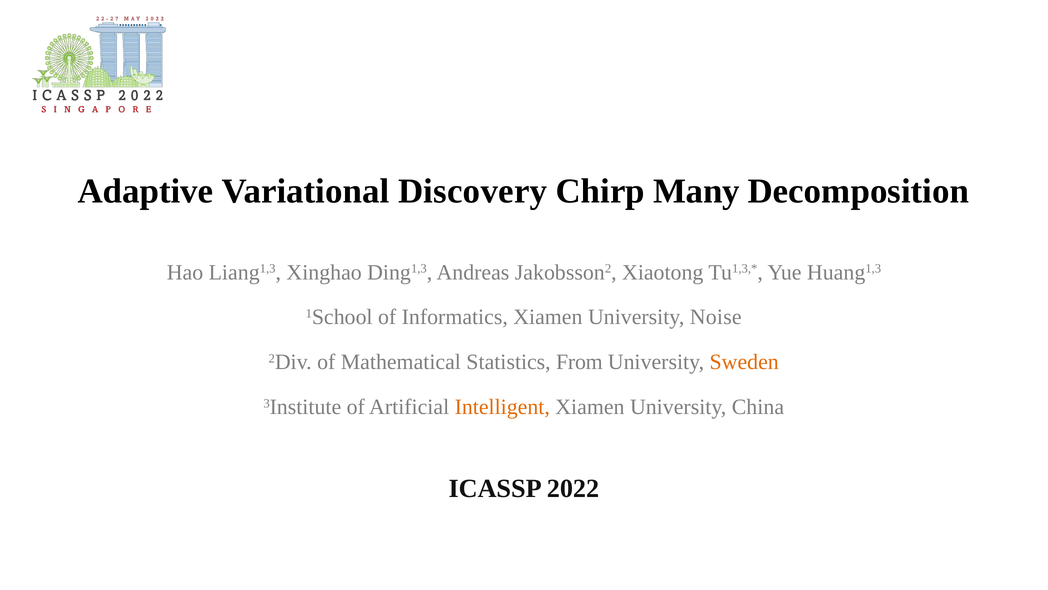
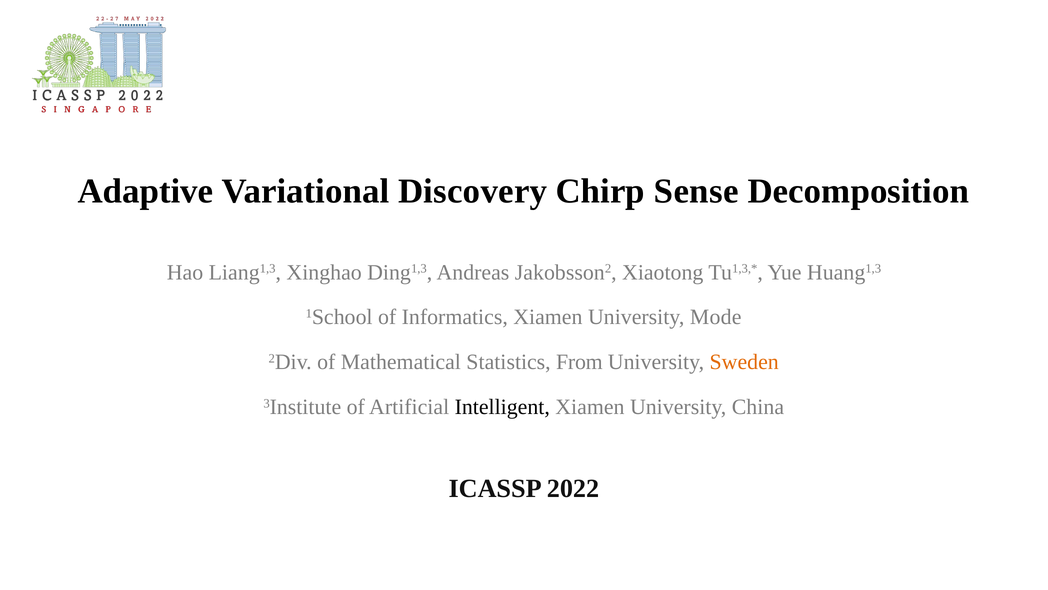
Many: Many -> Sense
Noise: Noise -> Mode
Intelligent colour: orange -> black
